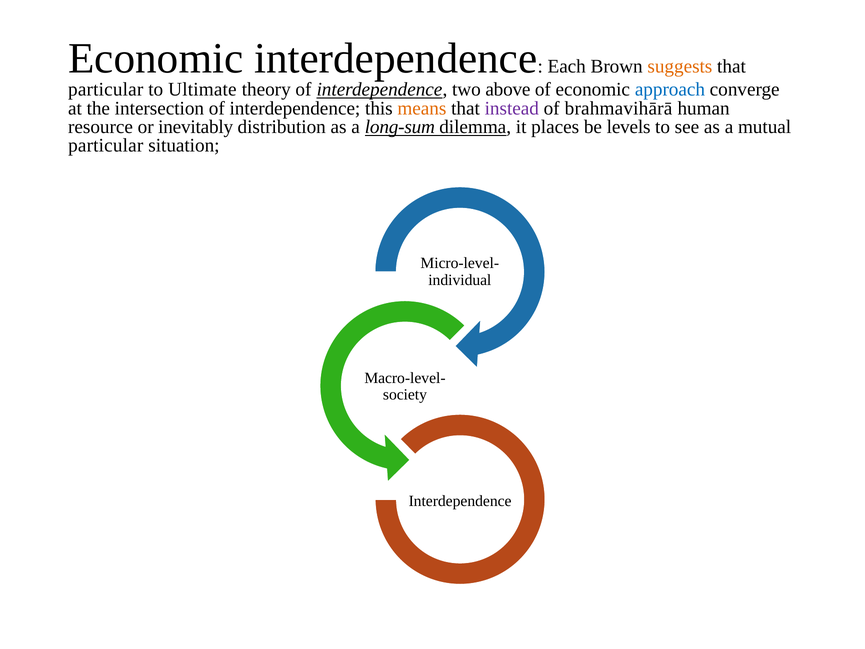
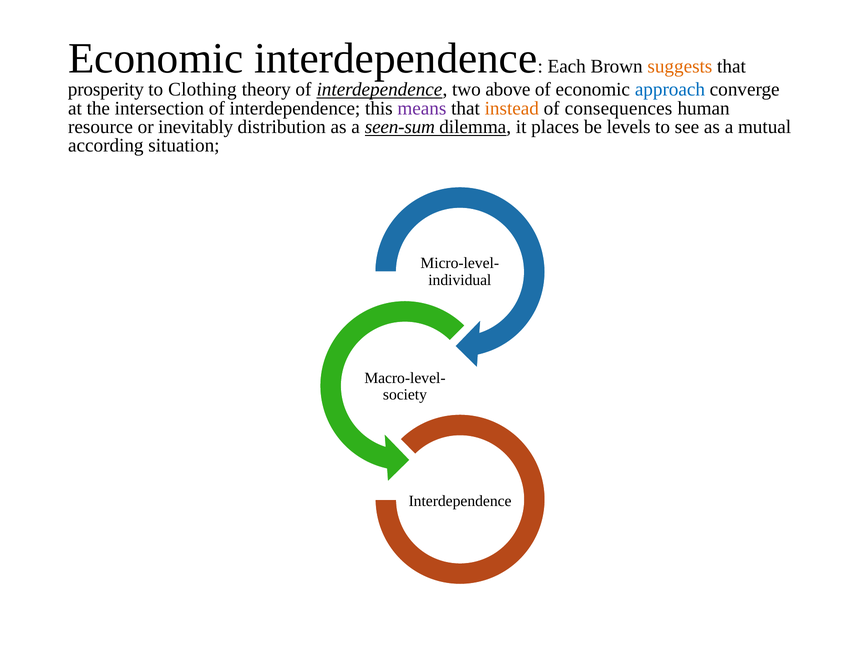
particular at (106, 89): particular -> prosperity
Ultimate: Ultimate -> Clothing
means colour: orange -> purple
instead colour: purple -> orange
brahmavihārā: brahmavihārā -> consequences
long-sum: long-sum -> seen-sum
particular at (106, 145): particular -> according
